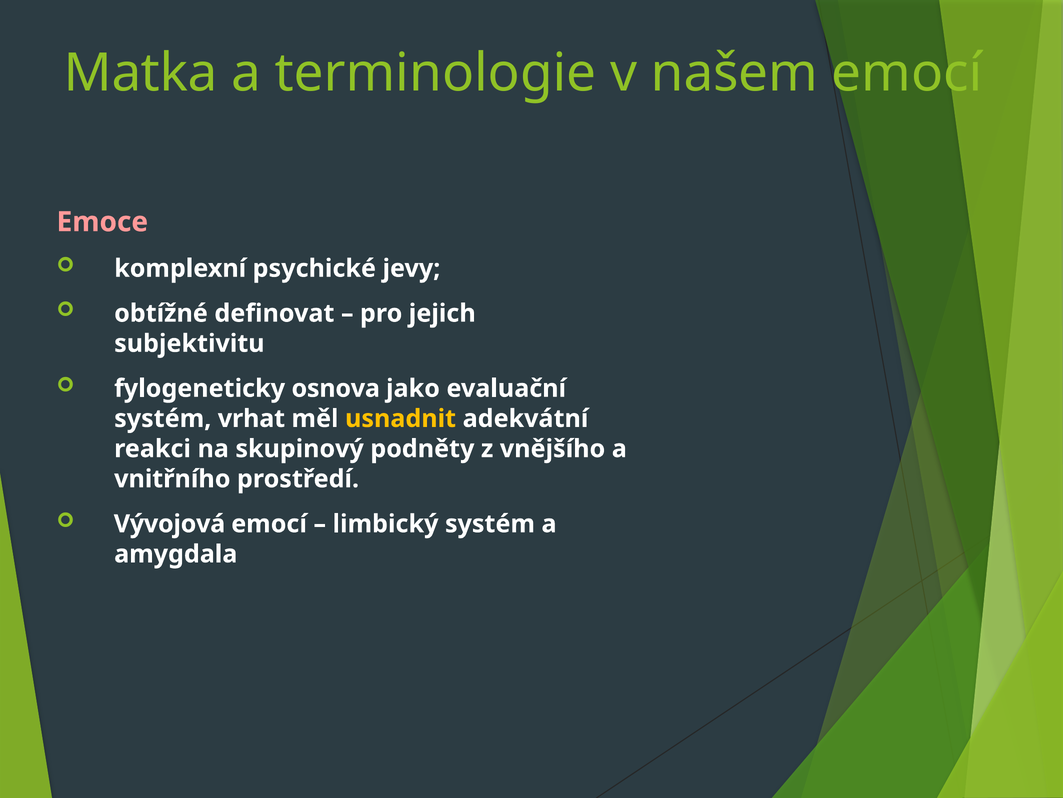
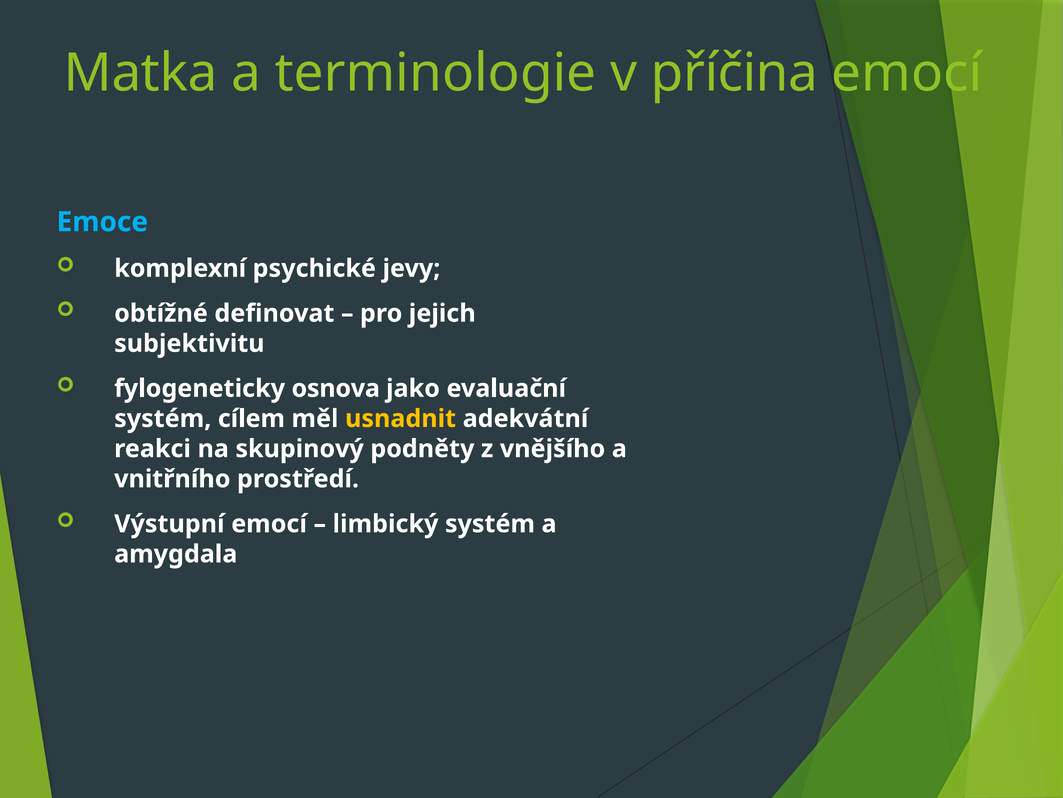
našem: našem -> příčina
Emoce colour: pink -> light blue
vrhat: vrhat -> cílem
Vývojová: Vývojová -> Výstupní
